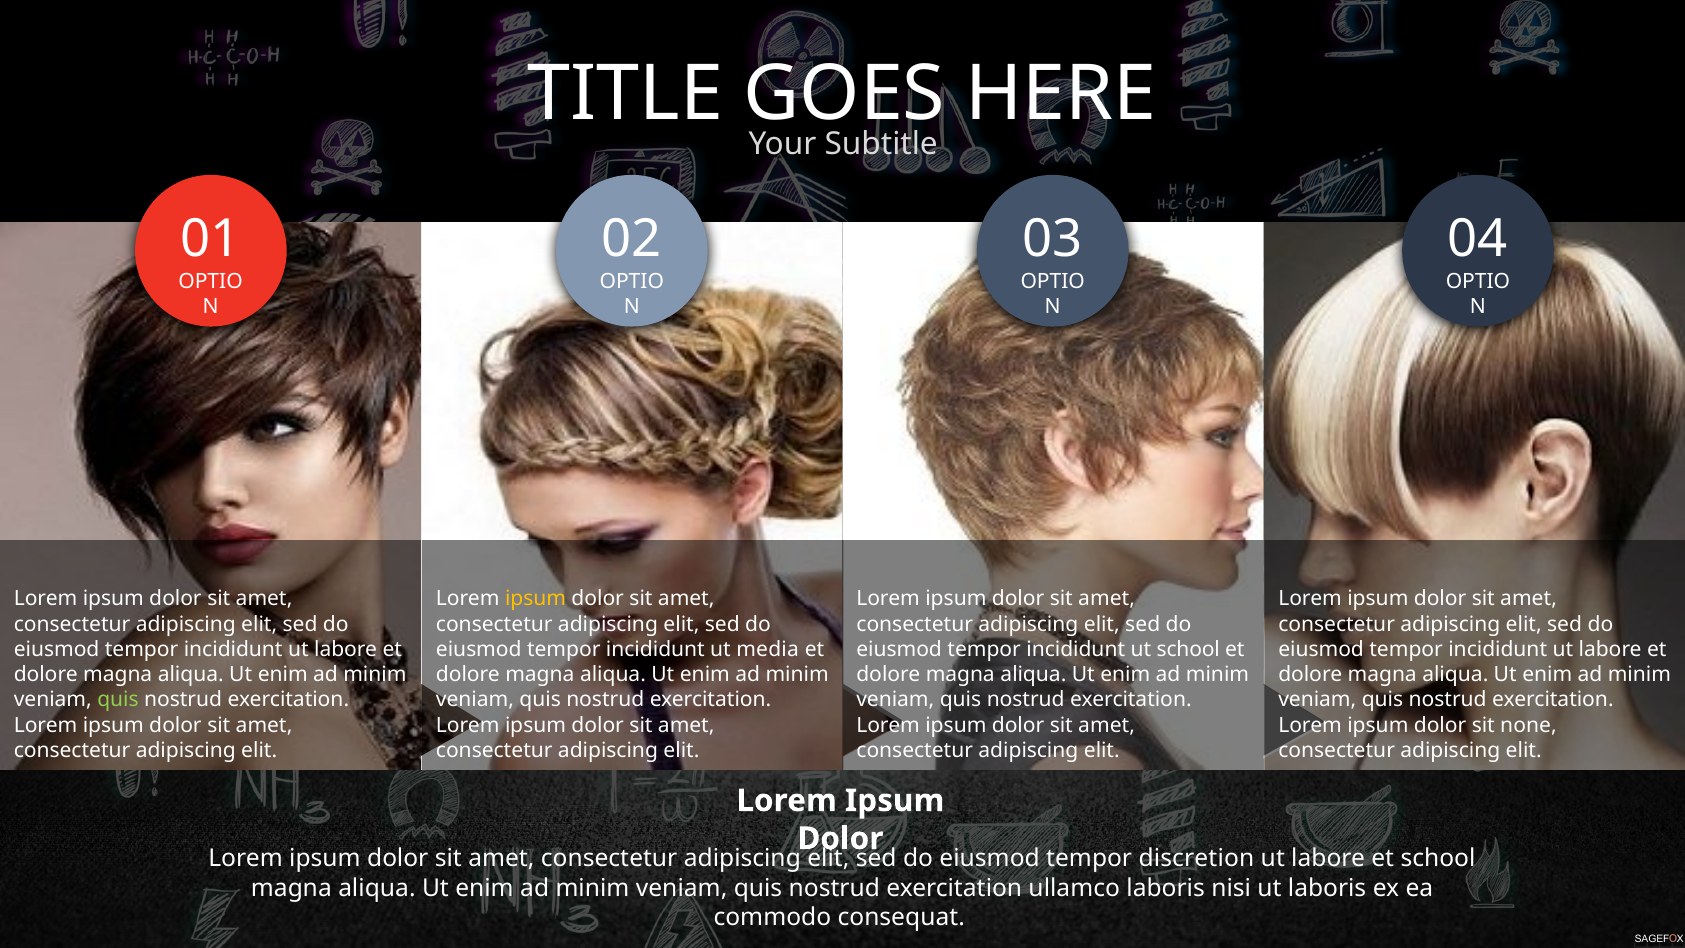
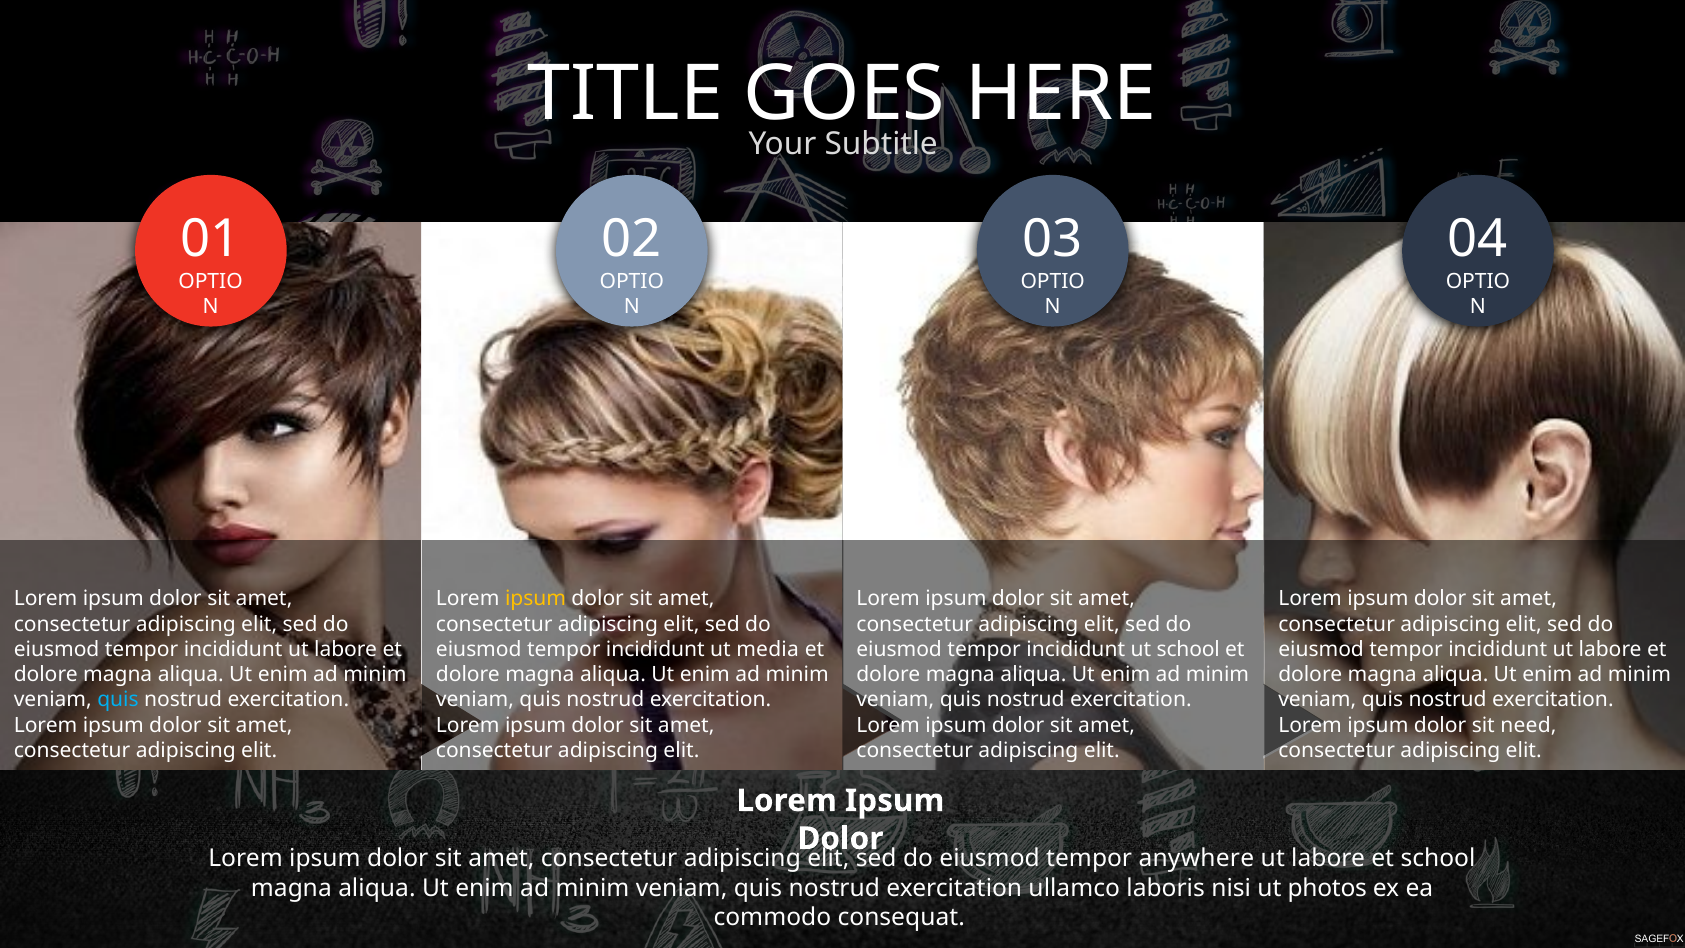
quis at (118, 700) colour: light green -> light blue
none: none -> need
discretion: discretion -> anywhere
ut laboris: laboris -> photos
